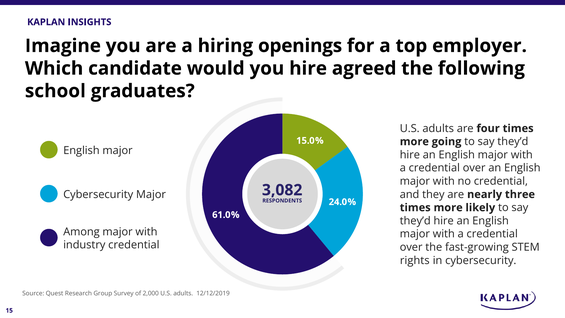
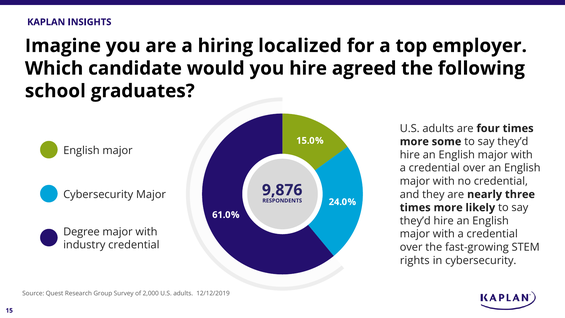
openings: openings -> localized
going: going -> some
3,082: 3,082 -> 9,876
Among: Among -> Degree
